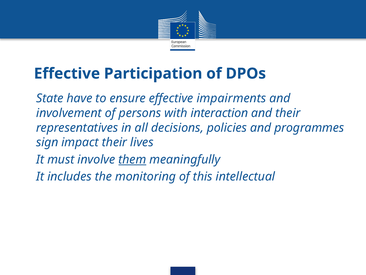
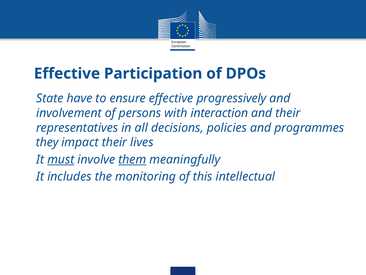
impairments: impairments -> progressively
sign: sign -> they
must underline: none -> present
